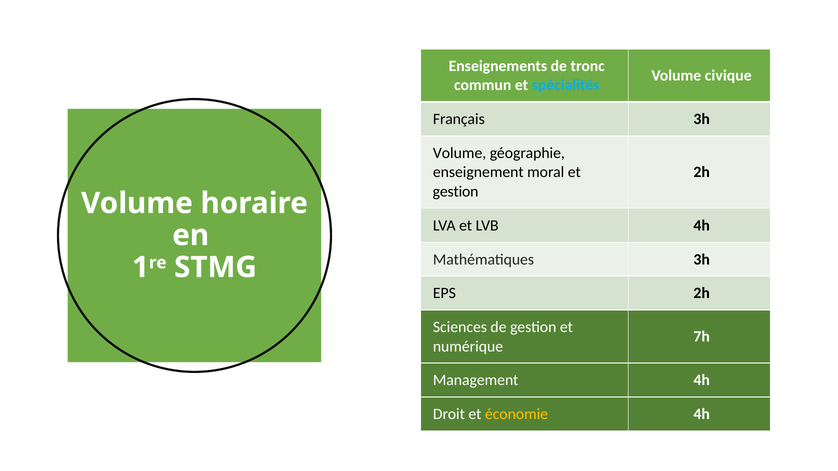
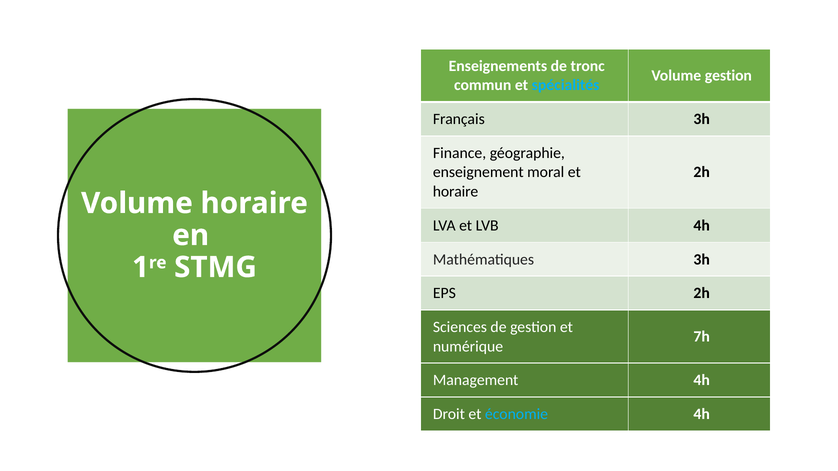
Volume civique: civique -> gestion
Volume at (460, 153): Volume -> Finance
gestion at (456, 192): gestion -> horaire
économie colour: yellow -> light blue
